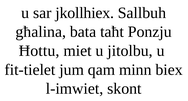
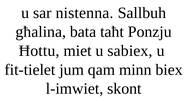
jkollhiex: jkollhiex -> nistenna
jitolbu: jitolbu -> sabiex
